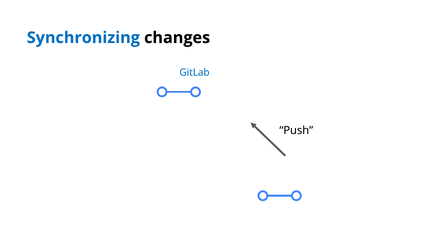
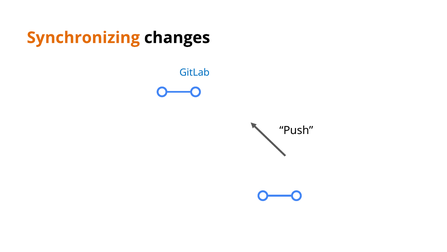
Synchronizing colour: blue -> orange
